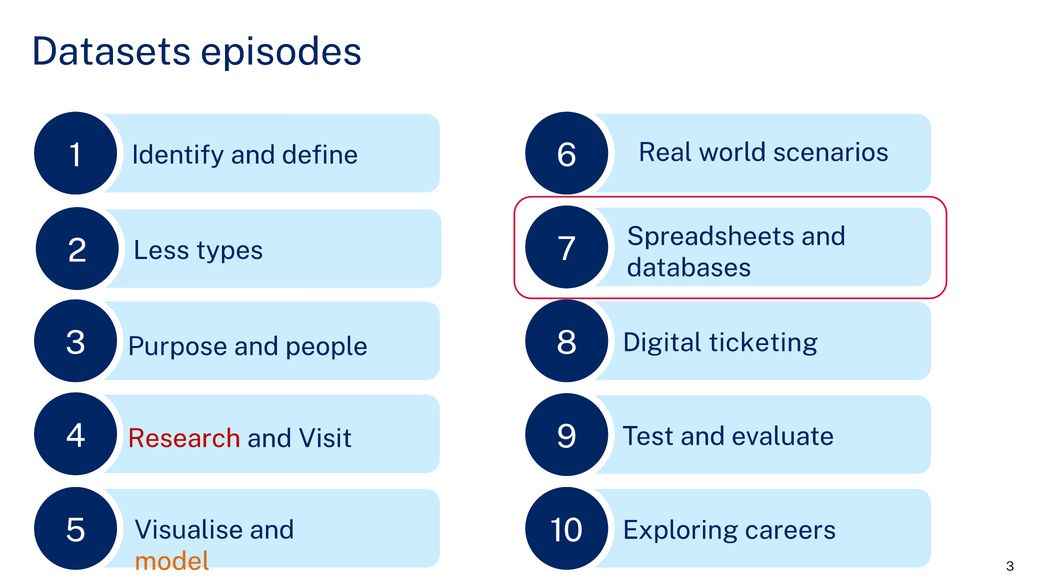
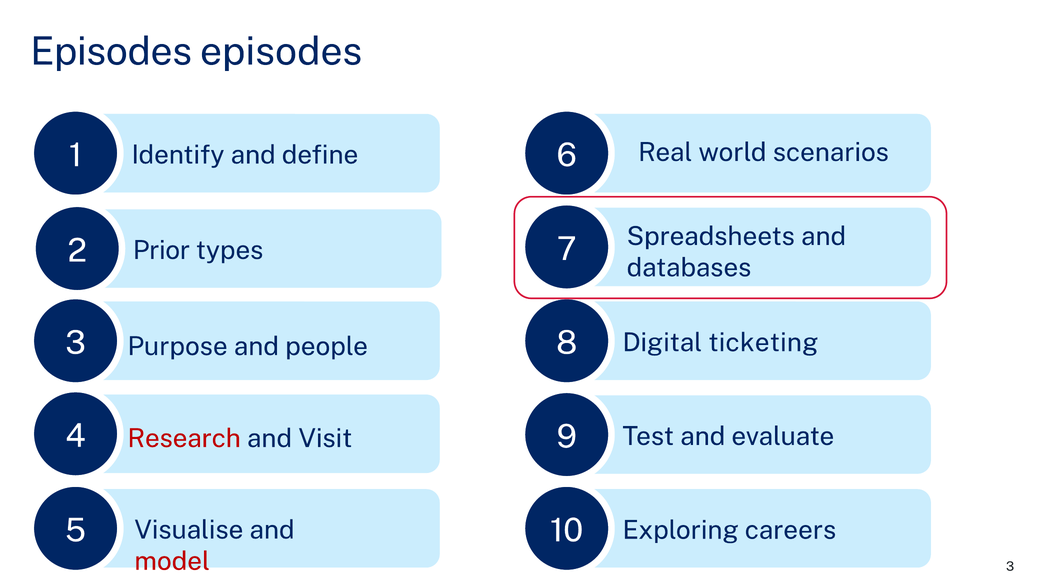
Datasets at (111, 52): Datasets -> Episodes
Less: Less -> Prior
model colour: orange -> red
